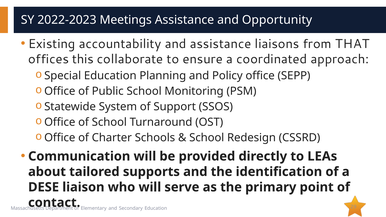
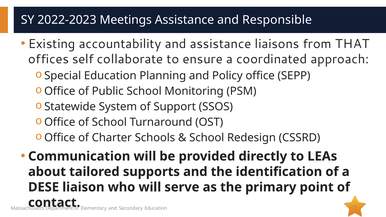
Opportunity: Opportunity -> Responsible
this: this -> self
